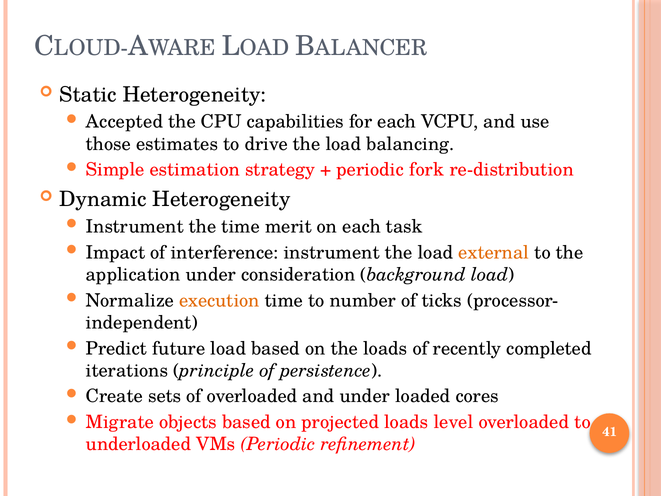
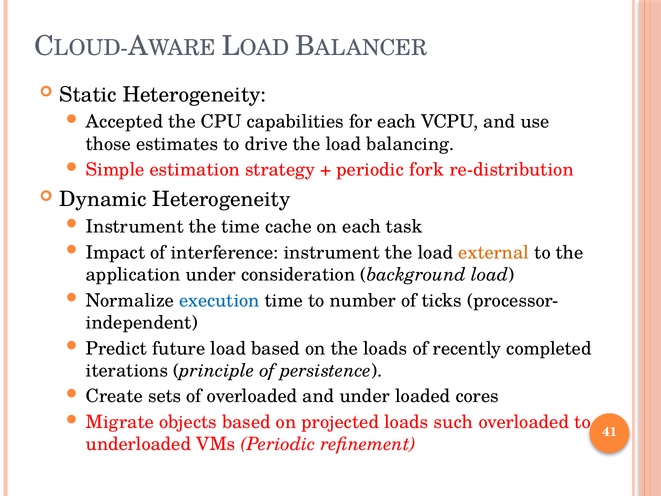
merit: merit -> cache
execution colour: orange -> blue
level: level -> such
